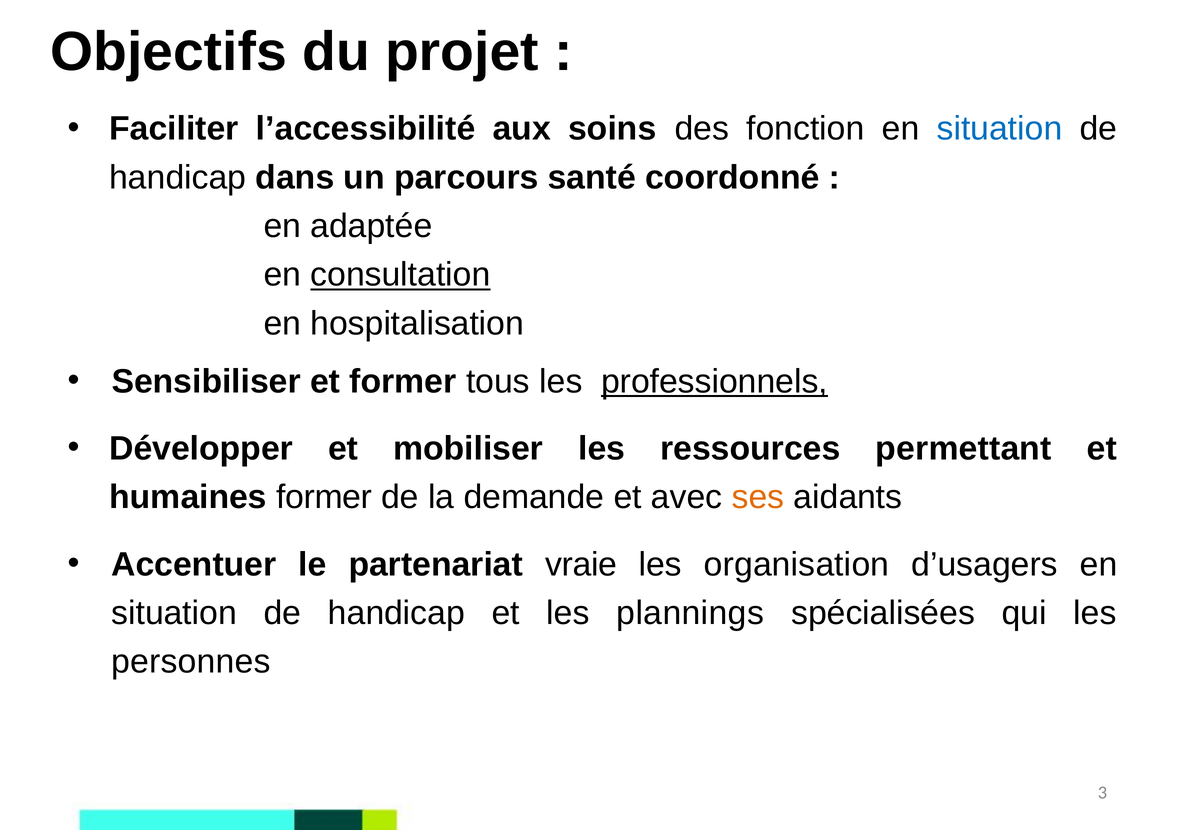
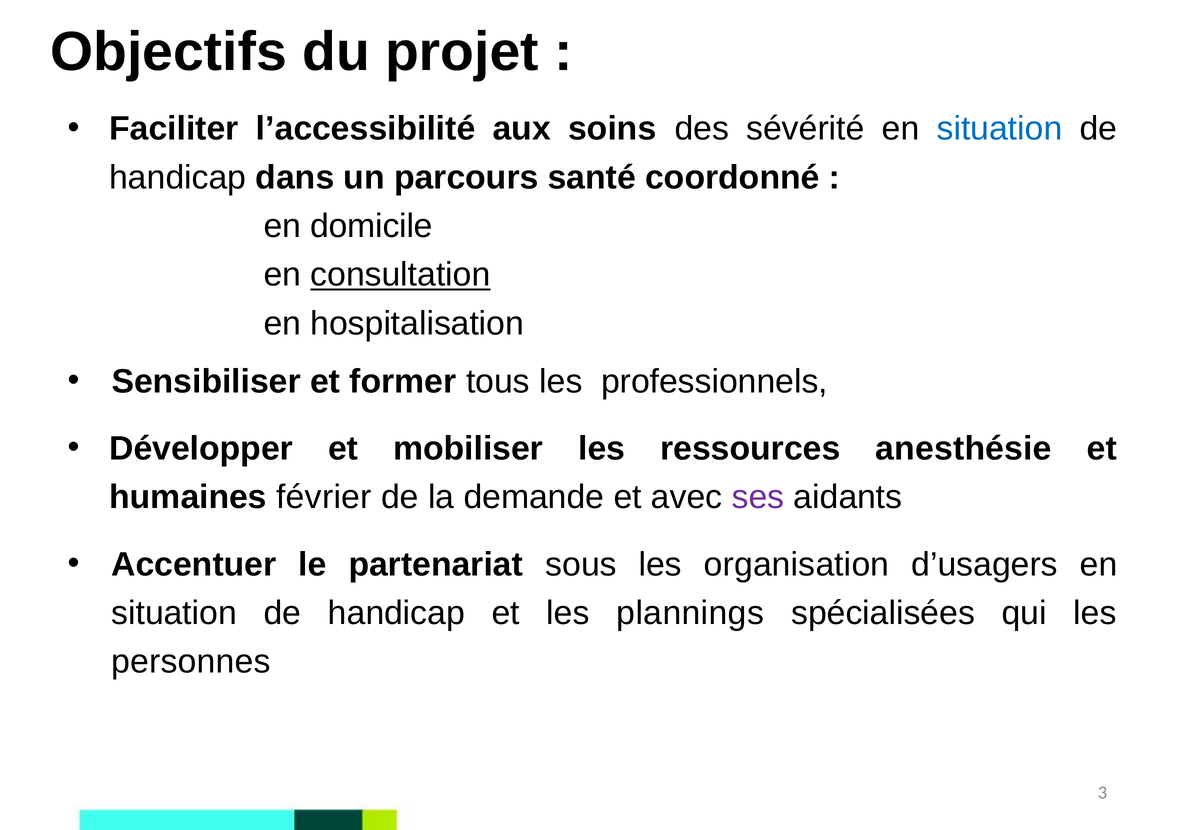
fonction: fonction -> sévérité
adaptée: adaptée -> domicile
professionnels underline: present -> none
permettant: permettant -> anesthésie
humaines former: former -> février
ses colour: orange -> purple
vraie: vraie -> sous
